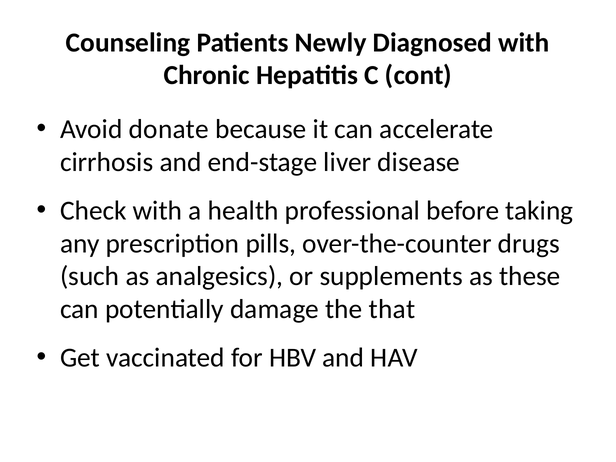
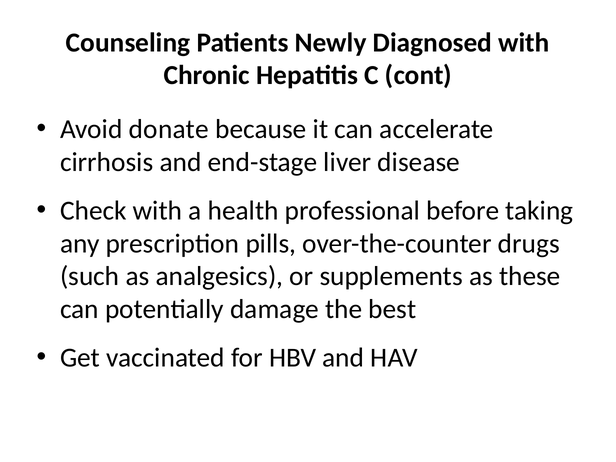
that: that -> best
